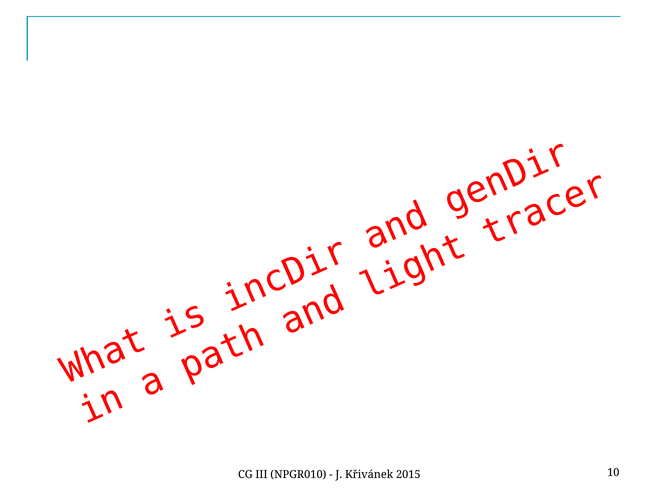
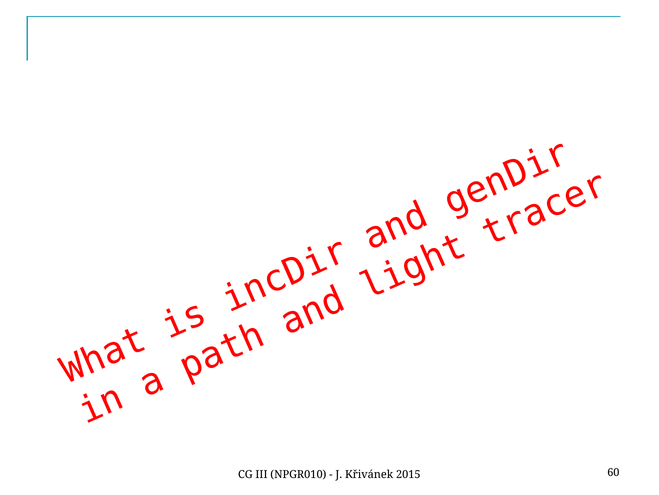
10: 10 -> 60
